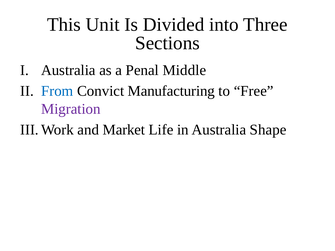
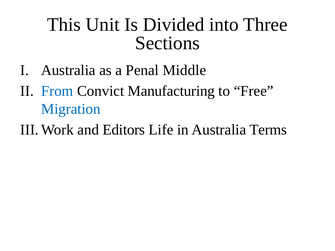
Migration colour: purple -> blue
Market: Market -> Editors
Shape: Shape -> Terms
